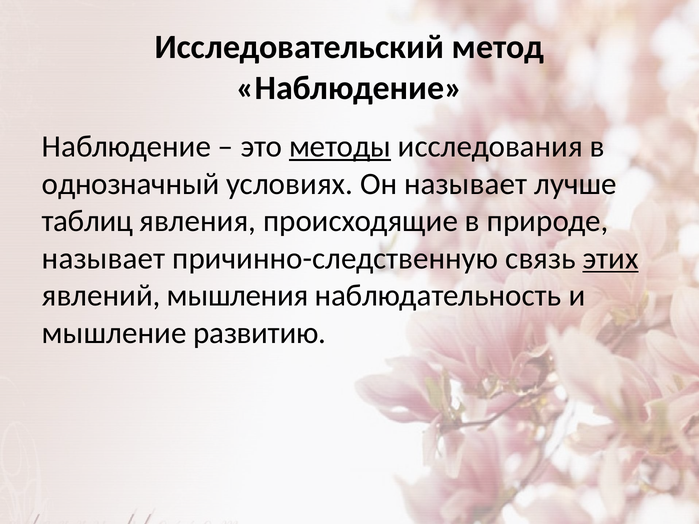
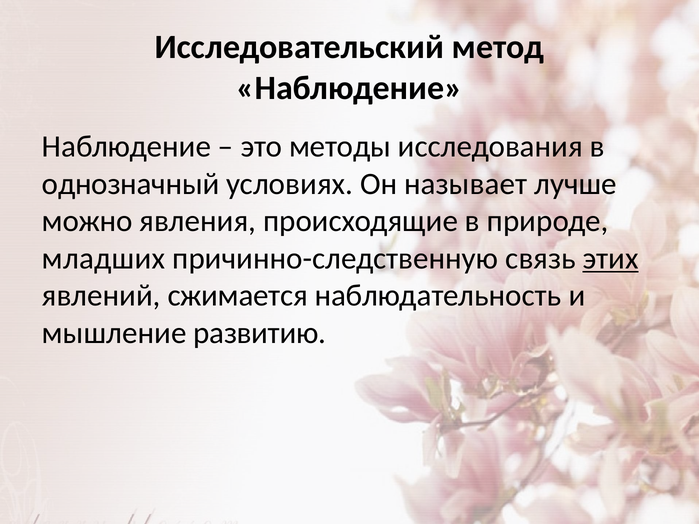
методы underline: present -> none
таблиц: таблиц -> можно
называет at (104, 259): называет -> младших
мышления: мышления -> сжимается
